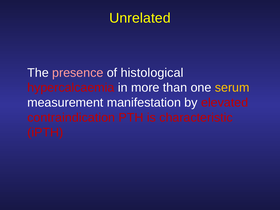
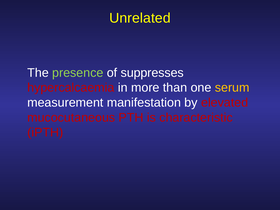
presence colour: pink -> light green
histological: histological -> suppresses
contraindication: contraindication -> mucocutaneous
